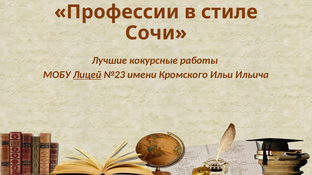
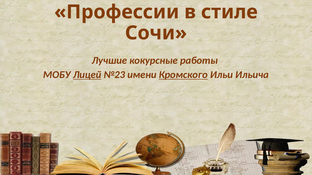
Кромского underline: none -> present
